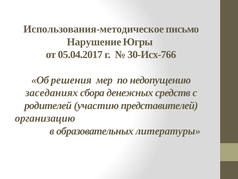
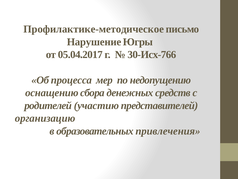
Использования-методическое: Использования-методическое -> Профилактике-методическое
решения: решения -> процесса
заседаниях: заседаниях -> оснащению
литературы: литературы -> привлечения
